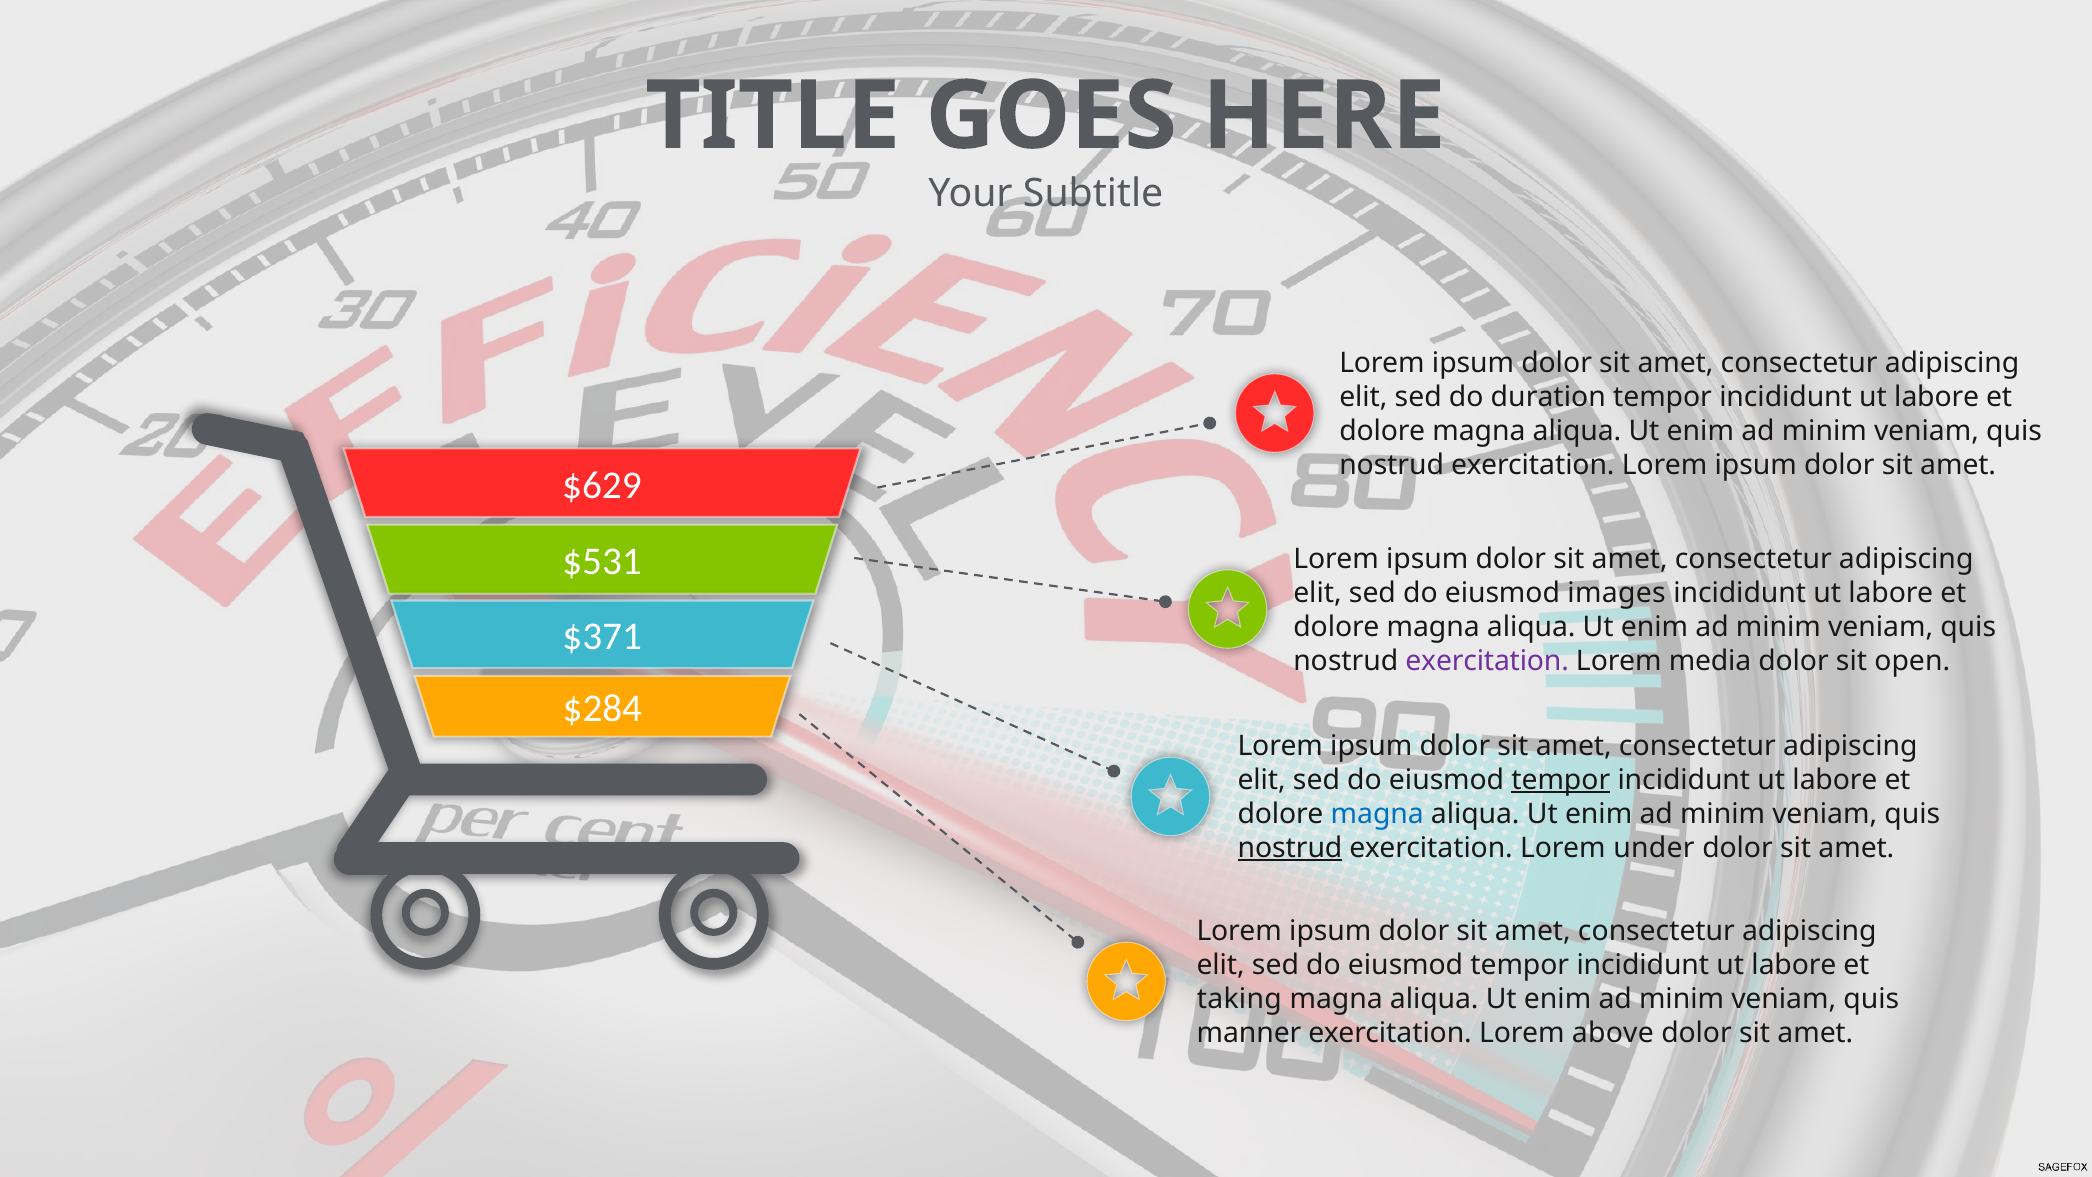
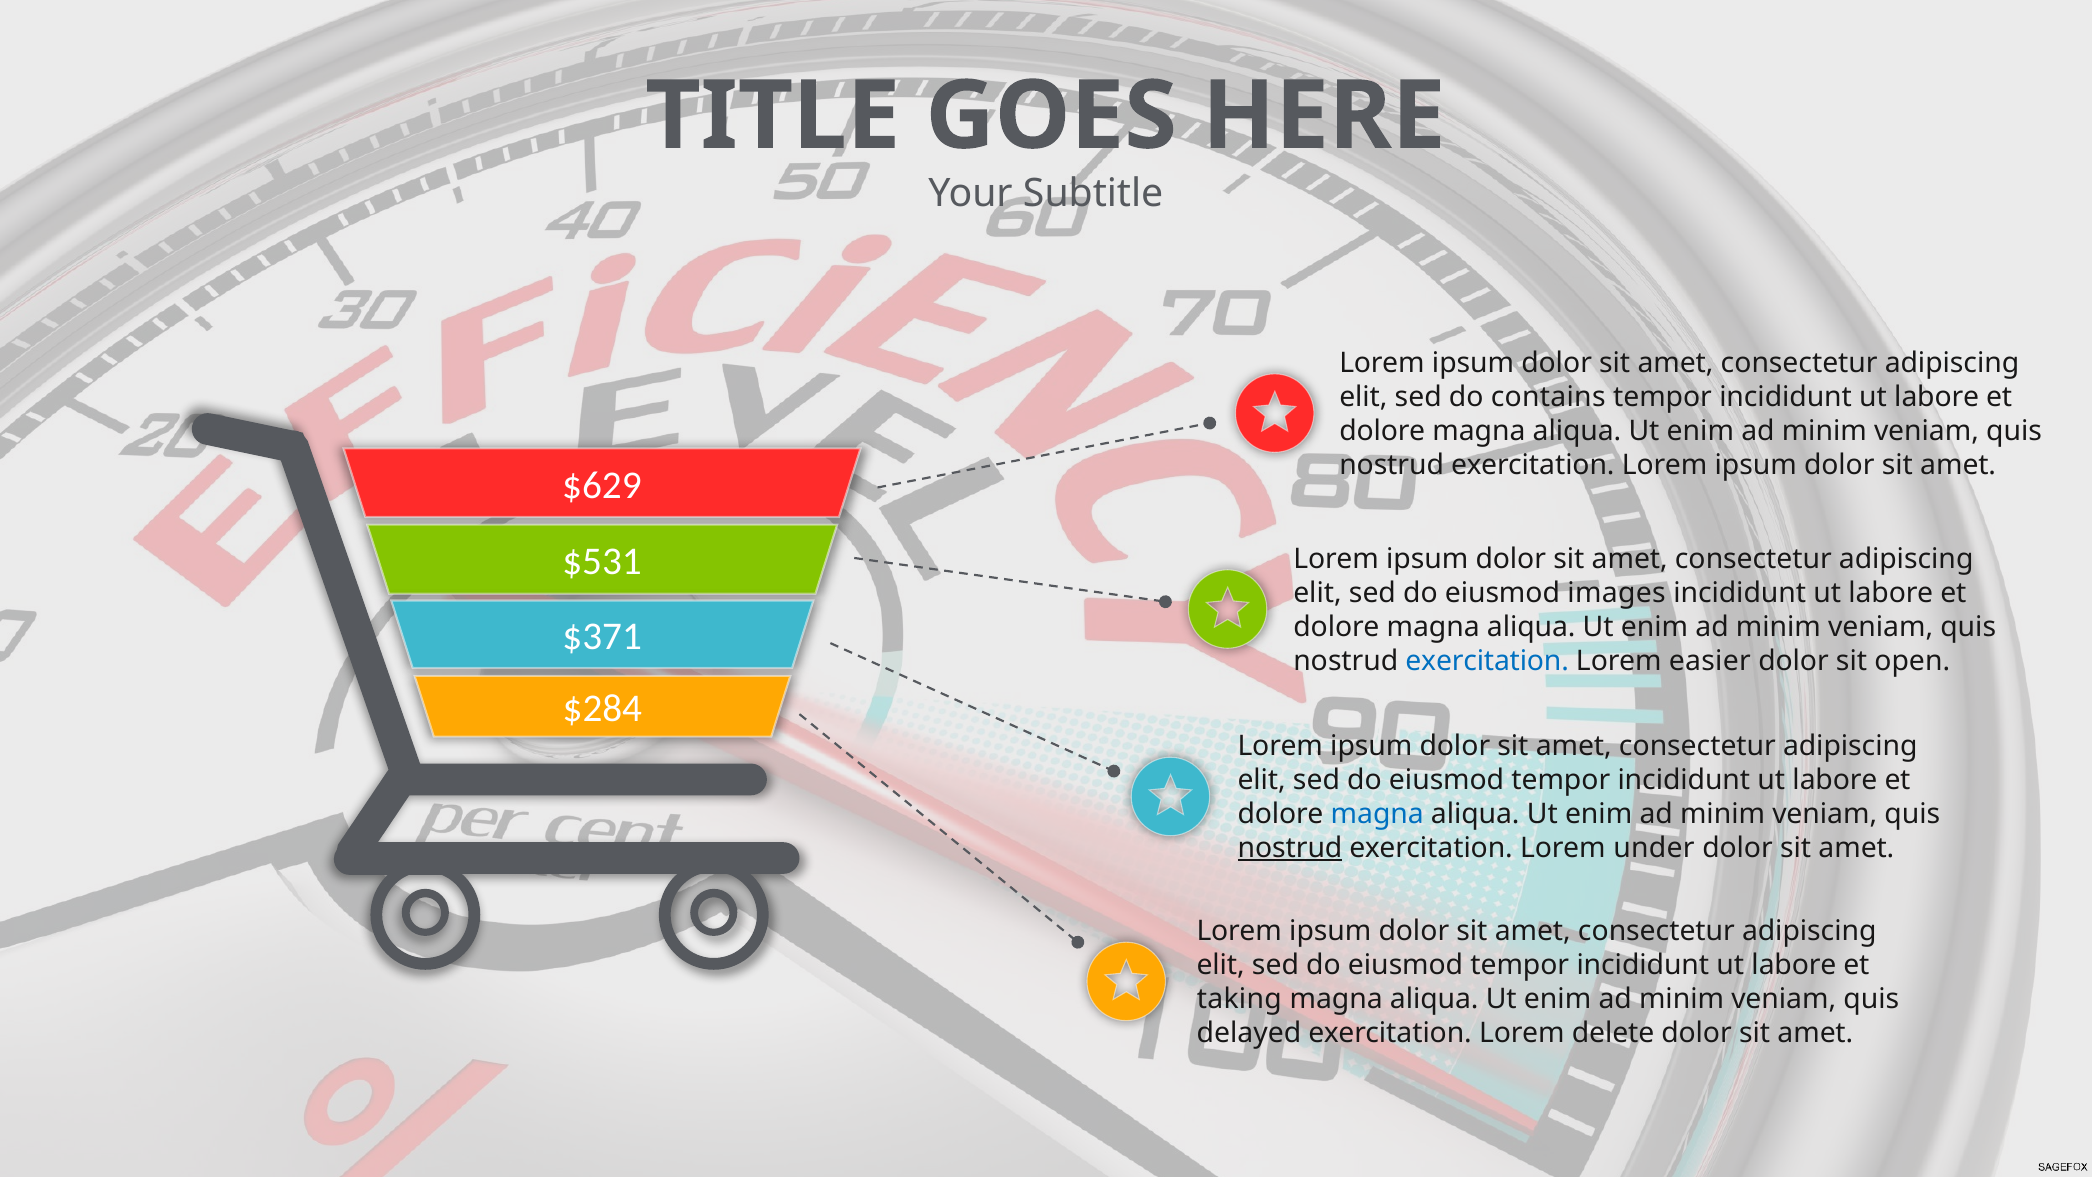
duration: duration -> contains
exercitation at (1487, 661) colour: purple -> blue
media: media -> easier
tempor at (1561, 780) underline: present -> none
manner: manner -> delayed
above: above -> delete
